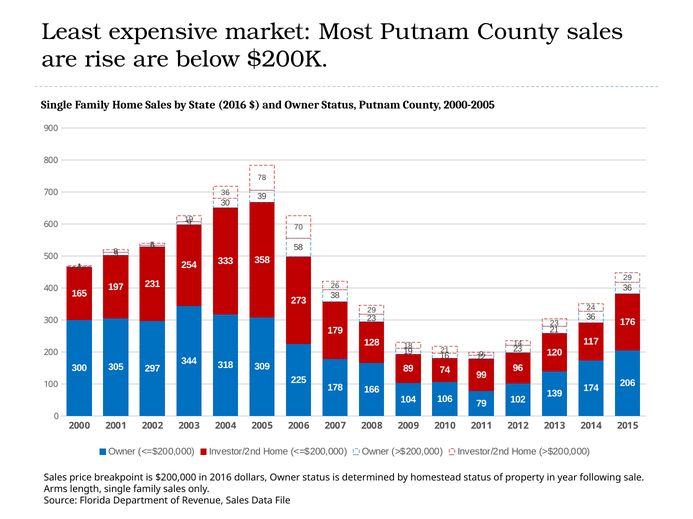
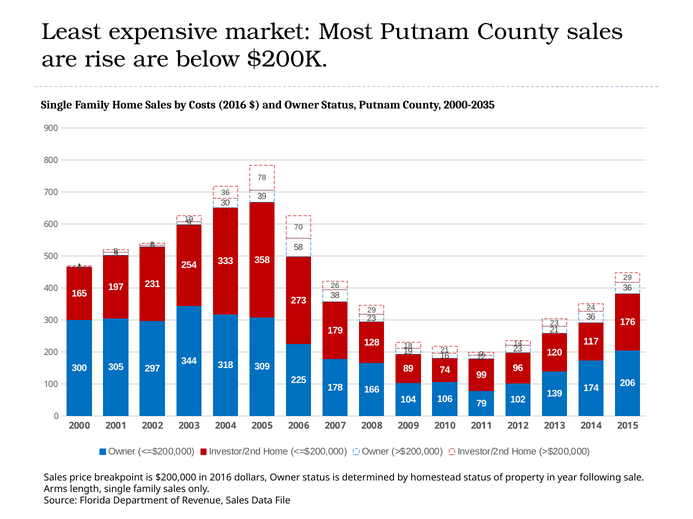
State: State -> Costs
2000-2005: 2000-2005 -> 2000-2035
